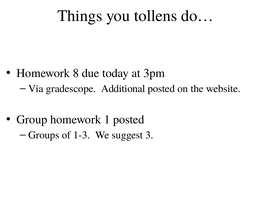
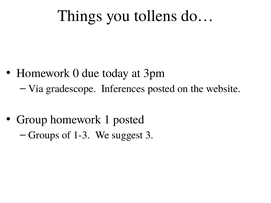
8: 8 -> 0
Additional: Additional -> Inferences
